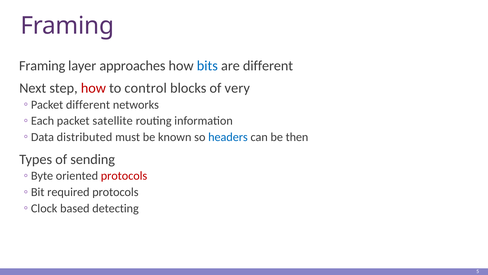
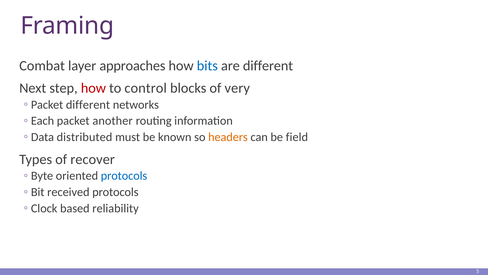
Framing at (42, 66): Framing -> Combat
satellite: satellite -> another
headers colour: blue -> orange
then: then -> field
sending: sending -> recover
protocols at (124, 176) colour: red -> blue
required: required -> received
detecting: detecting -> reliability
